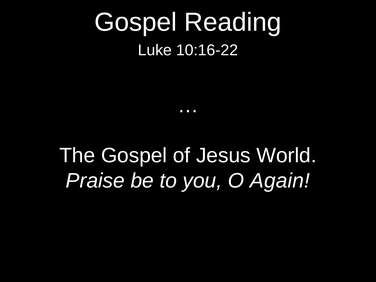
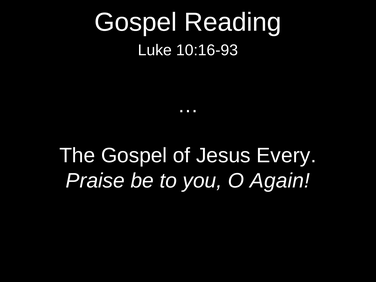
10:16-22: 10:16-22 -> 10:16-93
World: World -> Every
